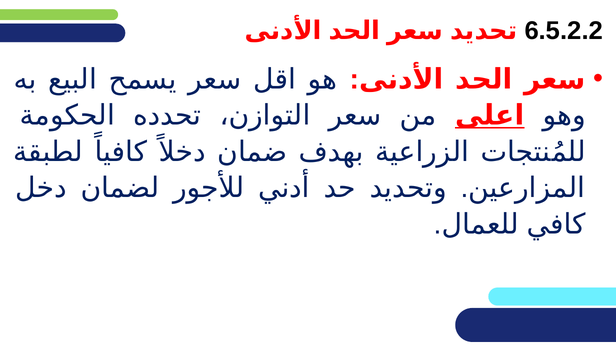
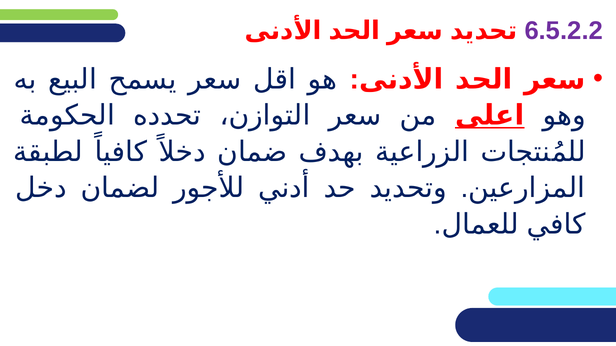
6.5.2.2 colour: black -> purple
